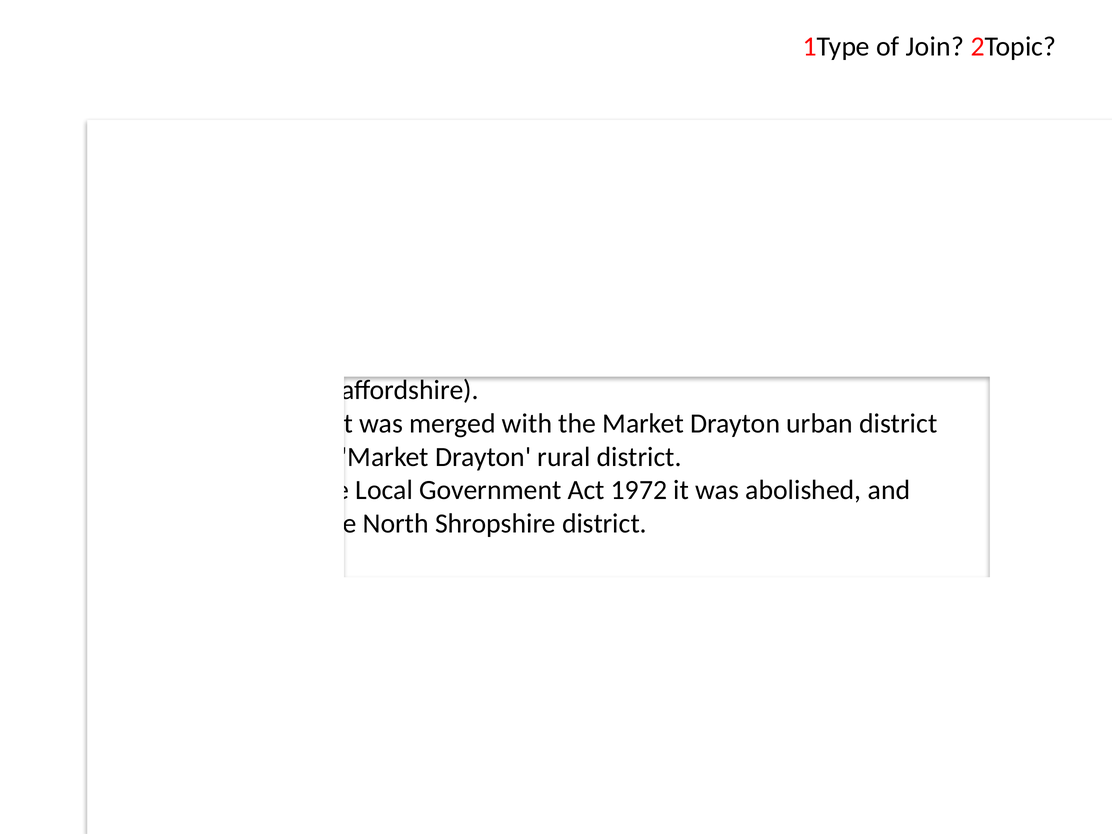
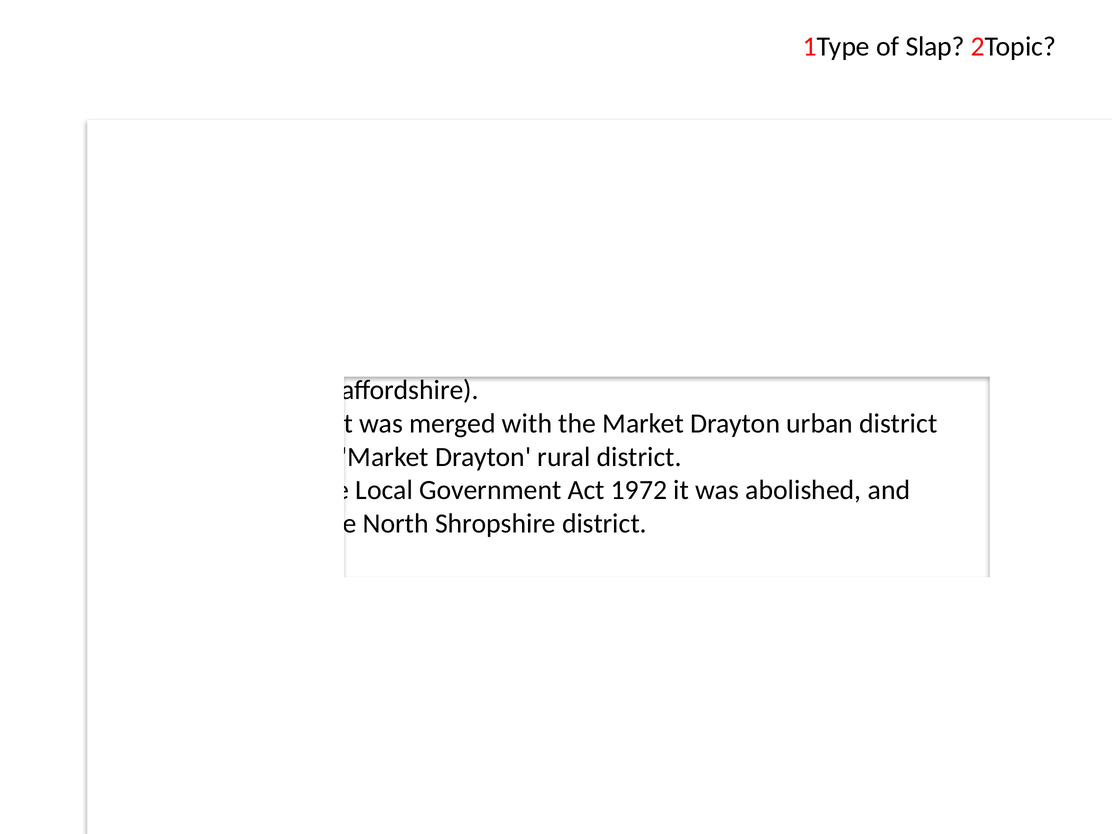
Join: Join -> Slap
